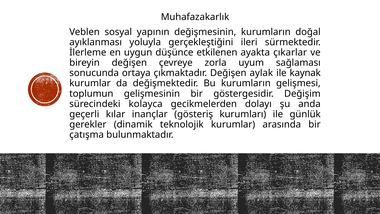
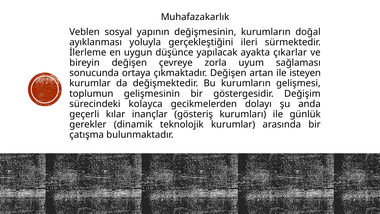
etkilenen: etkilenen -> yapılacak
aylak: aylak -> artan
kaynak: kaynak -> isteyen
